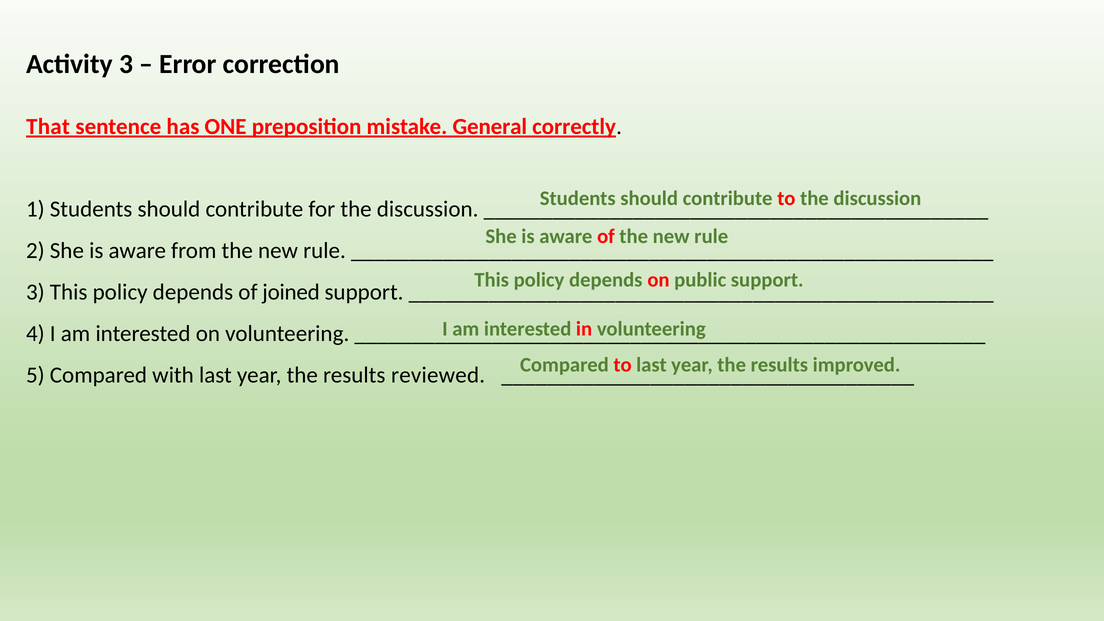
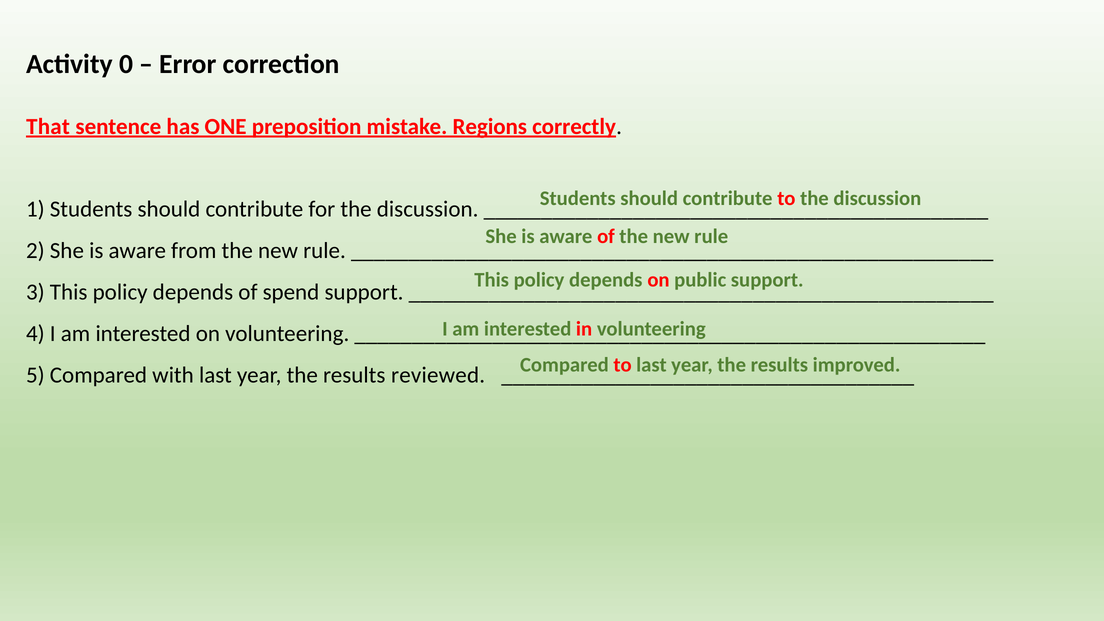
Activity 3: 3 -> 0
General: General -> Regions
joined: joined -> spend
